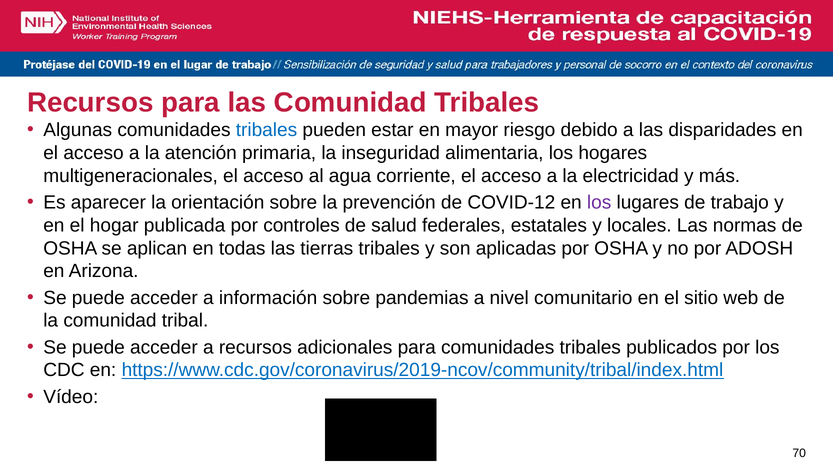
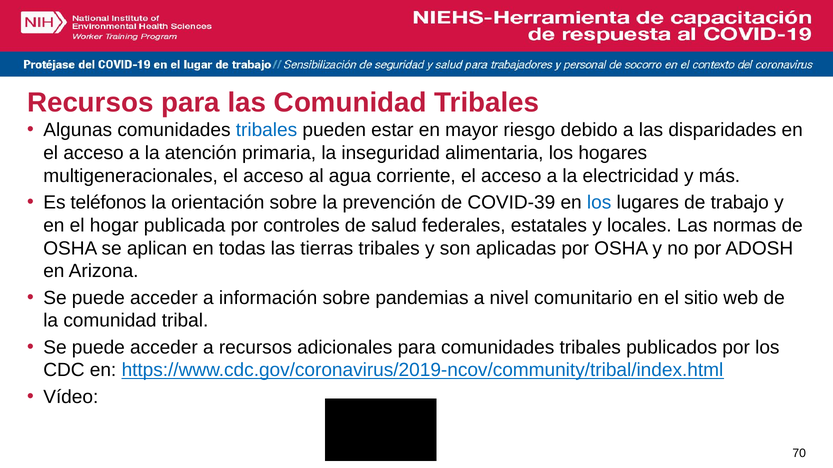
aparecer: aparecer -> teléfonos
COVID-12: COVID-12 -> COVID-39
los at (599, 203) colour: purple -> blue
